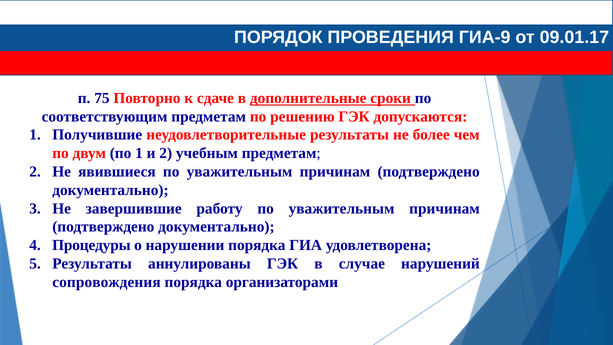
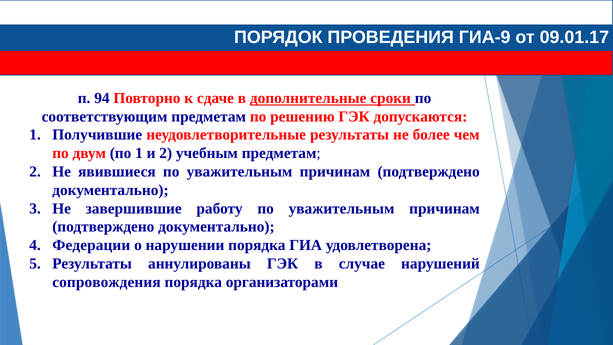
75: 75 -> 94
Процедуры: Процедуры -> Федерации
